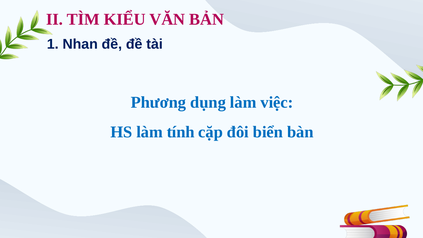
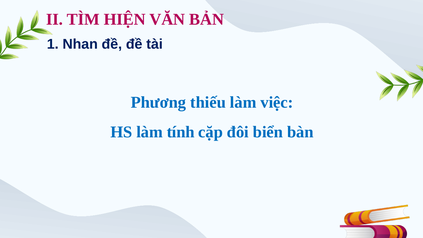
KIỂU: KIỂU -> HIỆN
dụng: dụng -> thiếu
